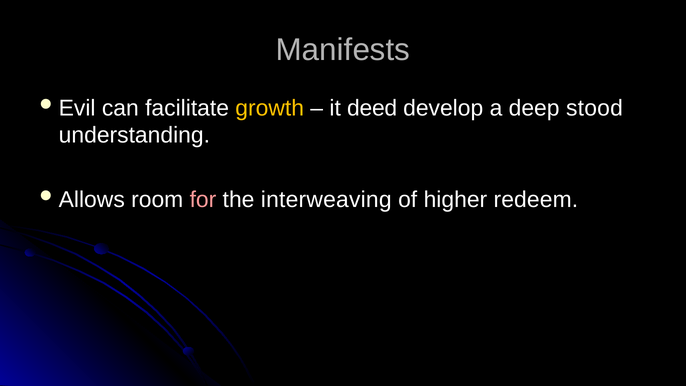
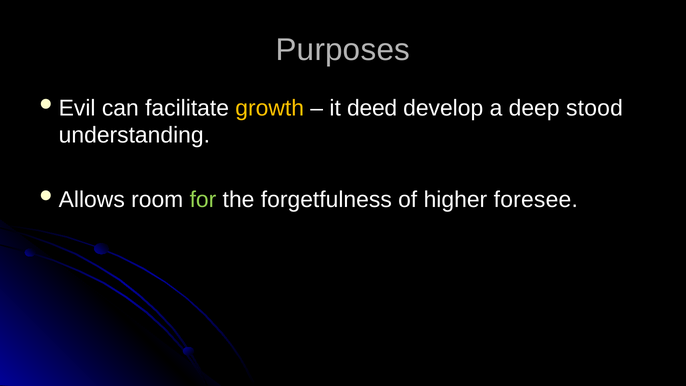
Manifests: Manifests -> Purposes
for colour: pink -> light green
interweaving: interweaving -> forgetfulness
redeem: redeem -> foresee
